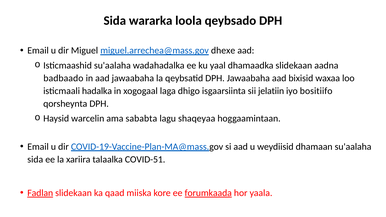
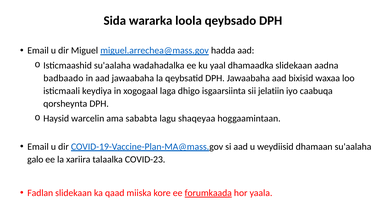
dhexe: dhexe -> hadda
hadalka: hadalka -> keydiya
bositiifo: bositiifo -> caabuqa
sida at (35, 160): sida -> galo
COVID-51: COVID-51 -> COVID-23
Fadlan underline: present -> none
